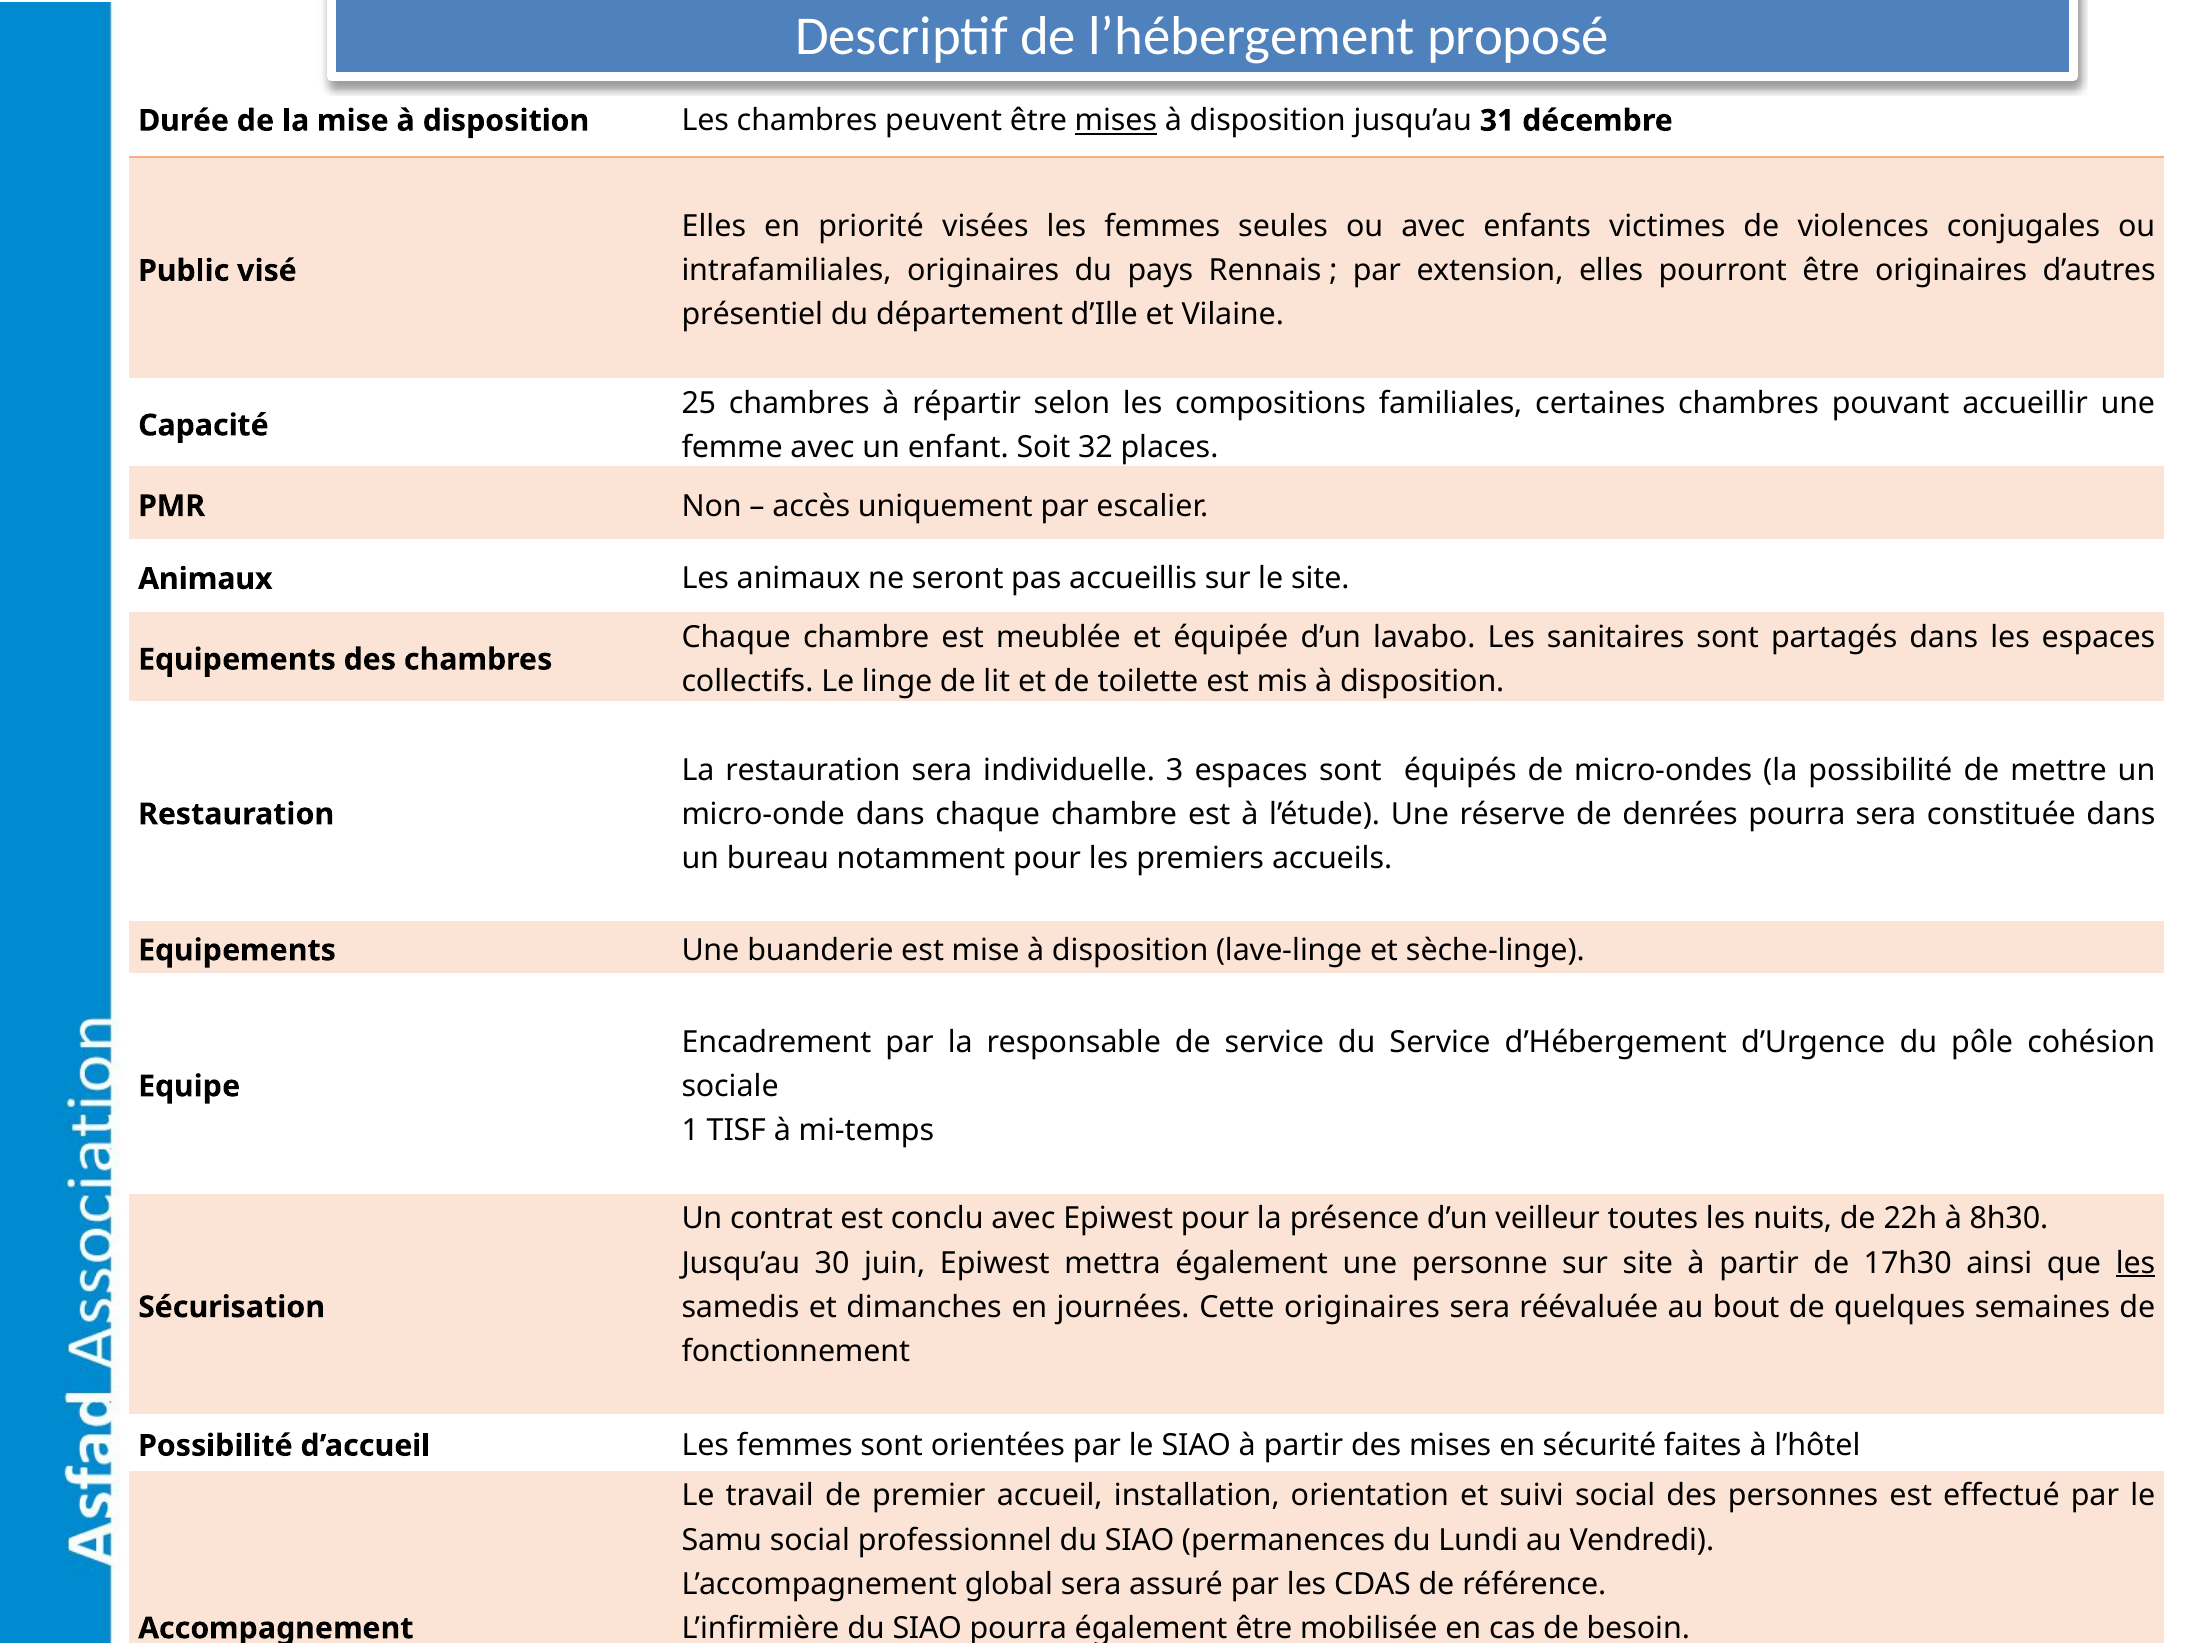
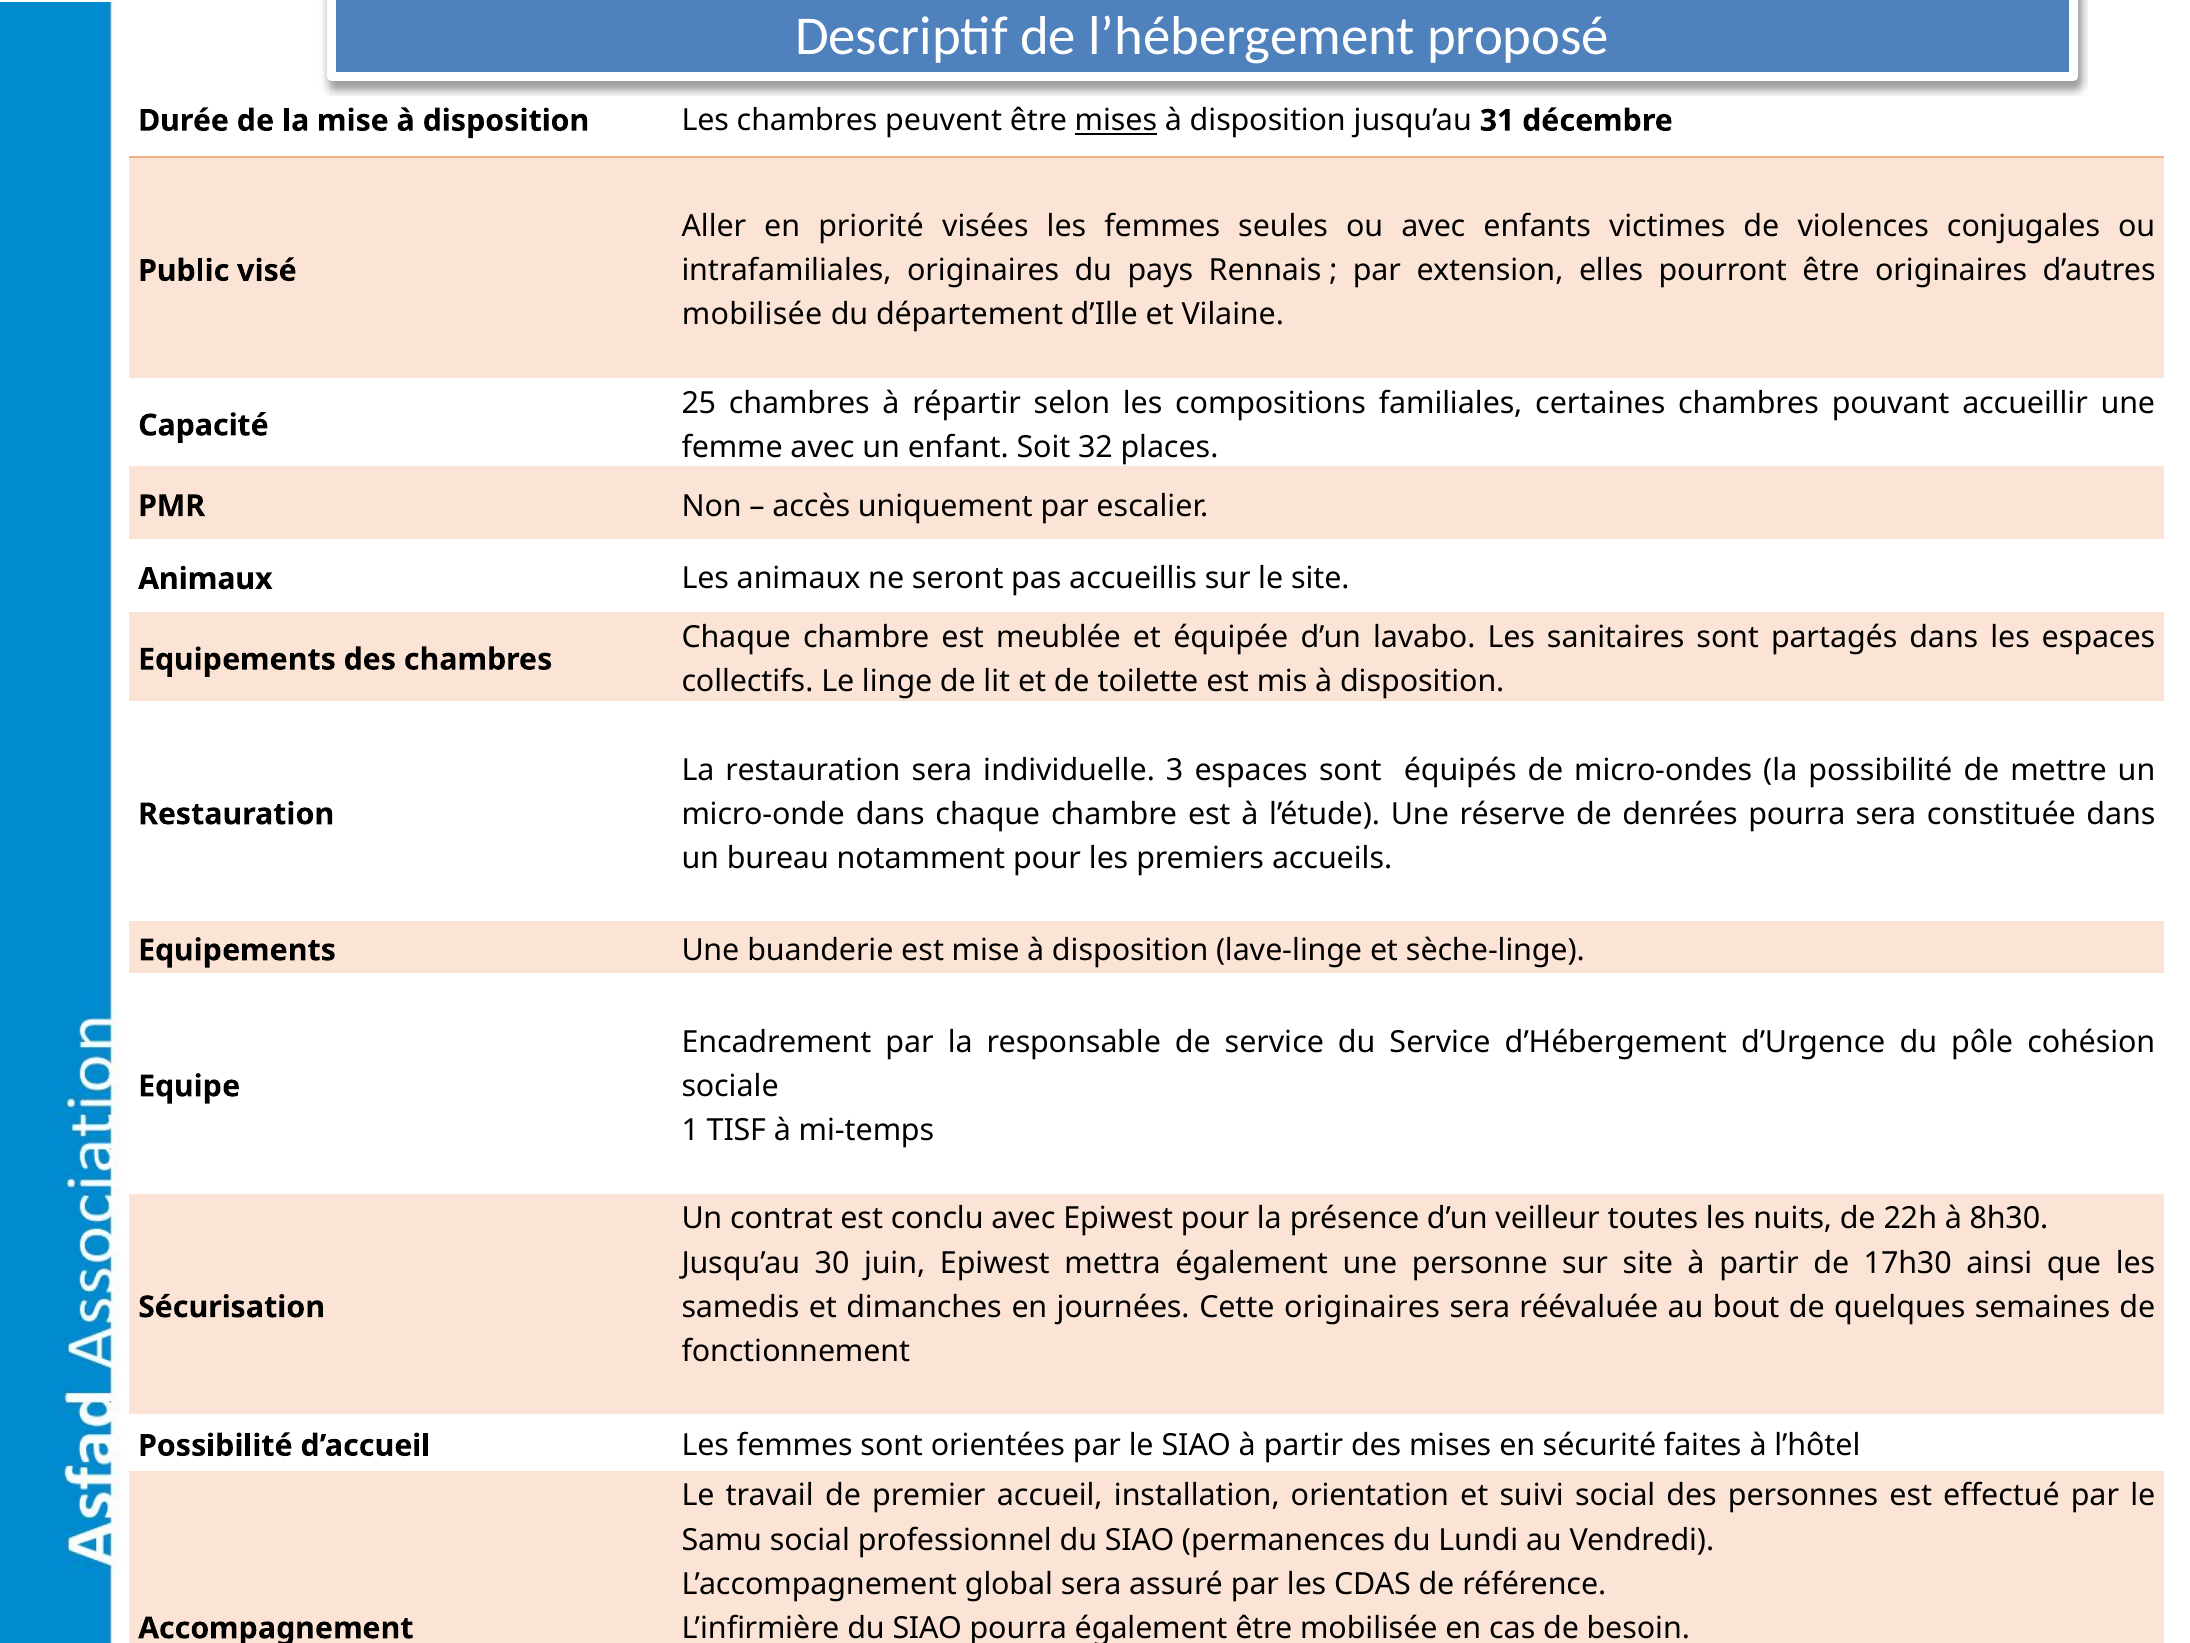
Elles at (714, 227): Elles -> Aller
présentiel at (752, 315): présentiel -> mobilisée
les at (2136, 1263) underline: present -> none
